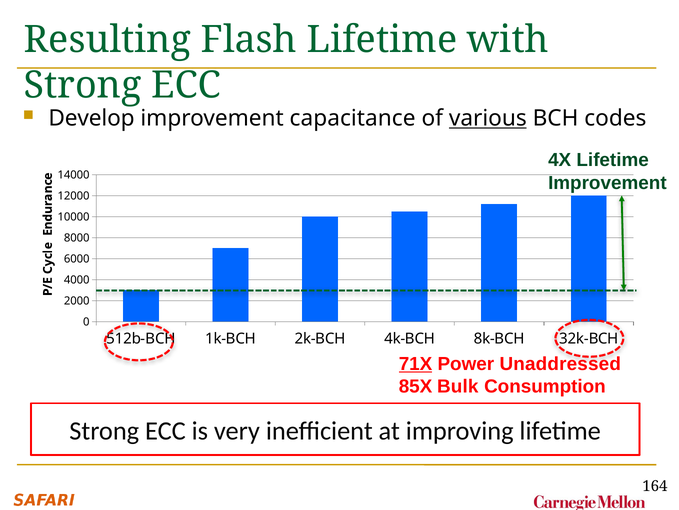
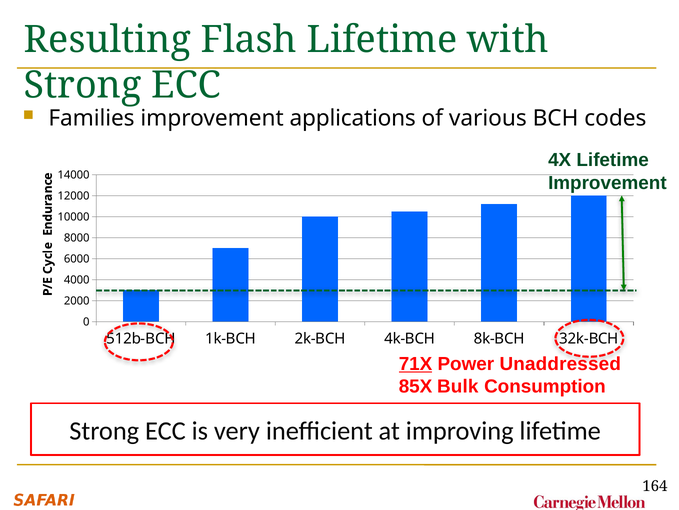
Develop: Develop -> Families
capacitance: capacitance -> applications
various underline: present -> none
